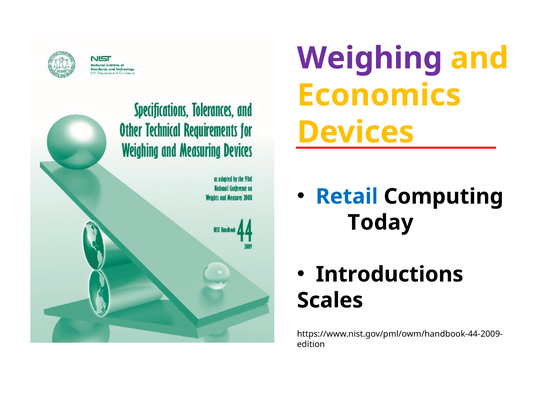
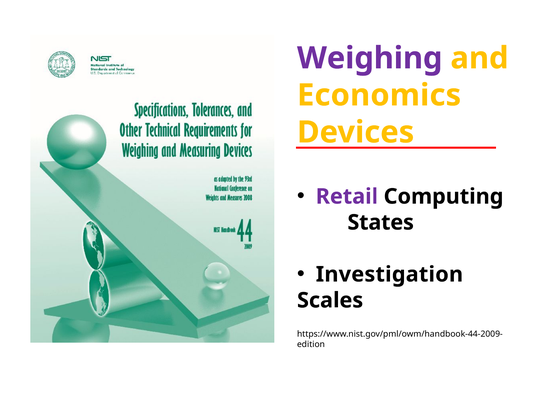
Retail colour: blue -> purple
Today: Today -> States
Introductions: Introductions -> Investigation
